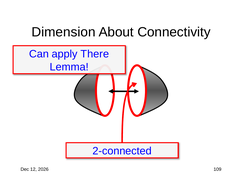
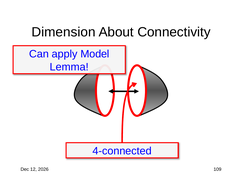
There: There -> Model
2-connected: 2-connected -> 4-connected
